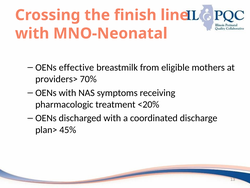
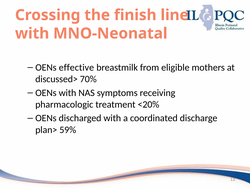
providers>: providers> -> discussed>
45%: 45% -> 59%
